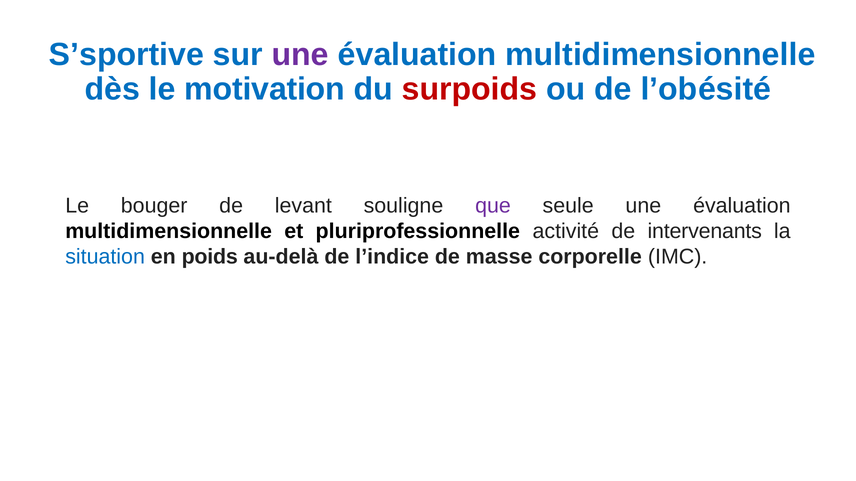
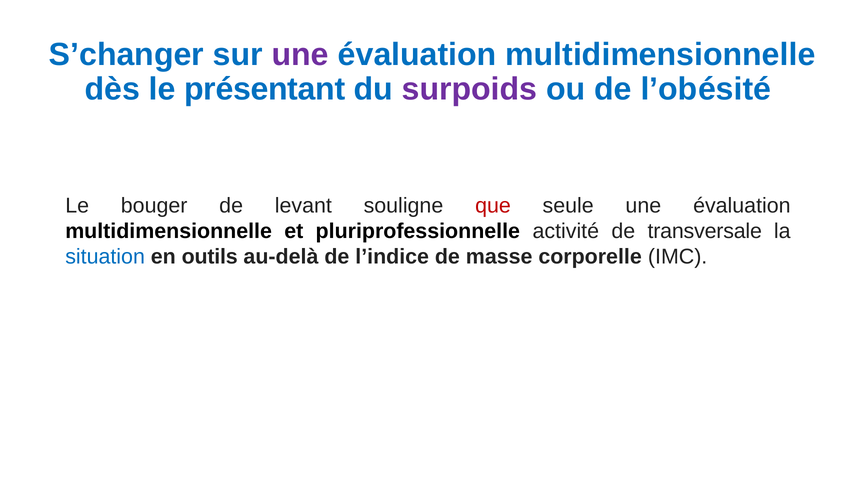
S’sportive: S’sportive -> S’changer
motivation: motivation -> présentant
surpoids colour: red -> purple
que colour: purple -> red
intervenants: intervenants -> transversale
poids: poids -> outils
